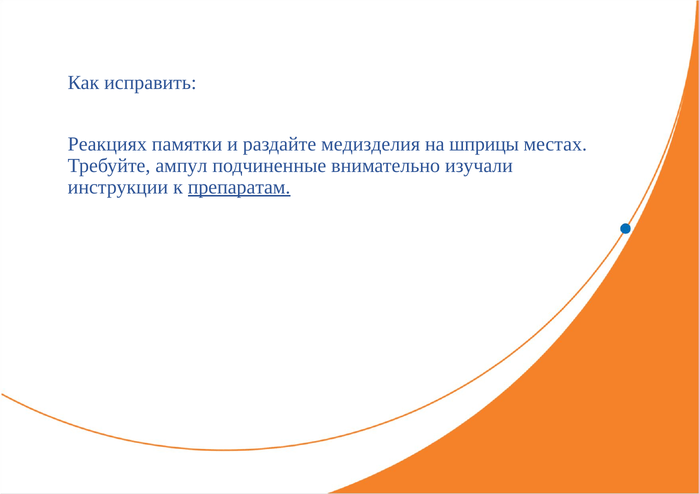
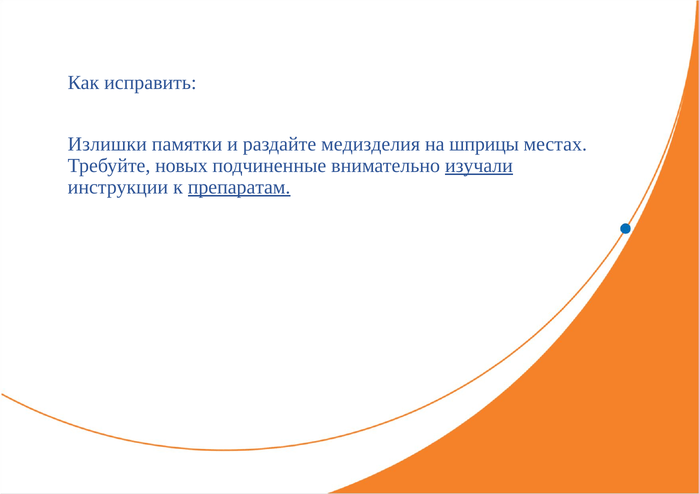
Реакциях: Реакциях -> Излишки
ампул: ампул -> новых
изучали underline: none -> present
